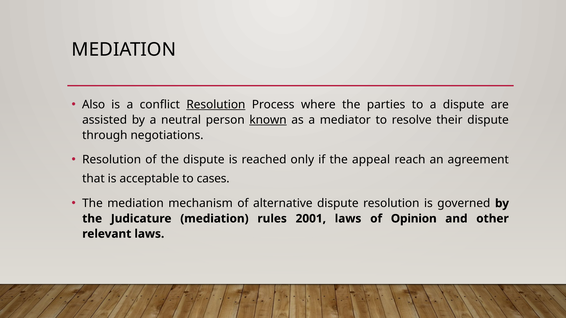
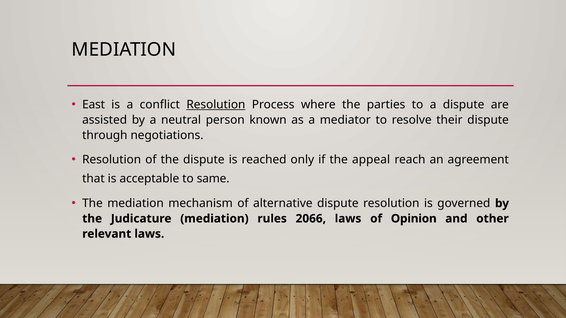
Also: Also -> East
known underline: present -> none
cases: cases -> same
2001: 2001 -> 2066
